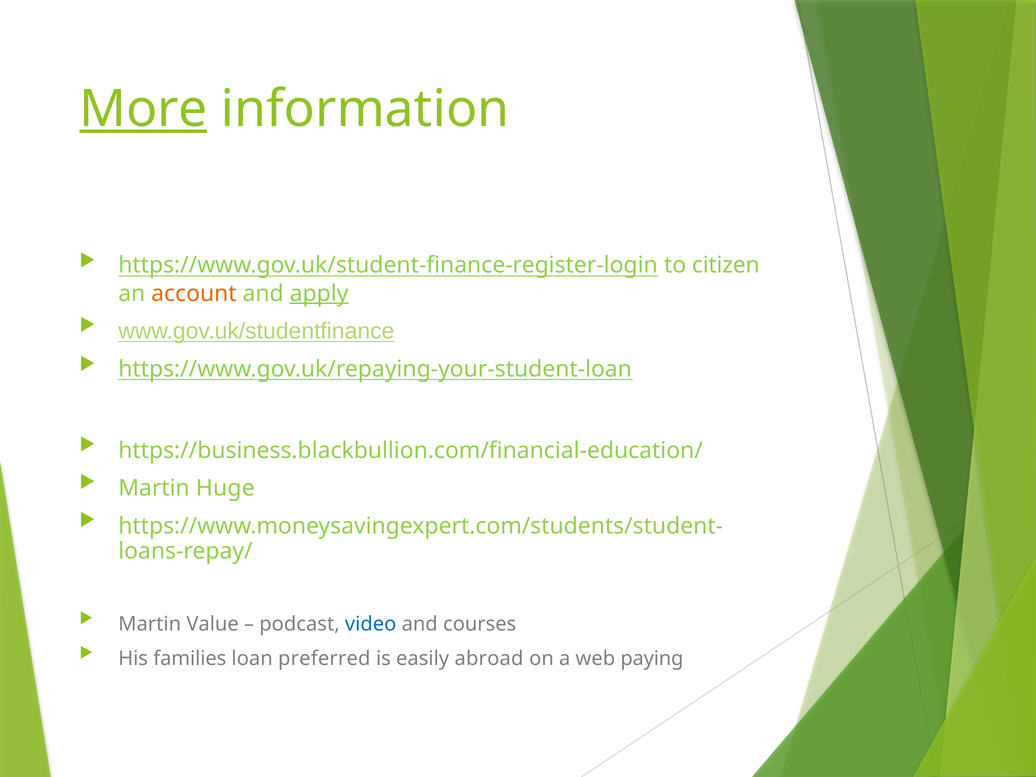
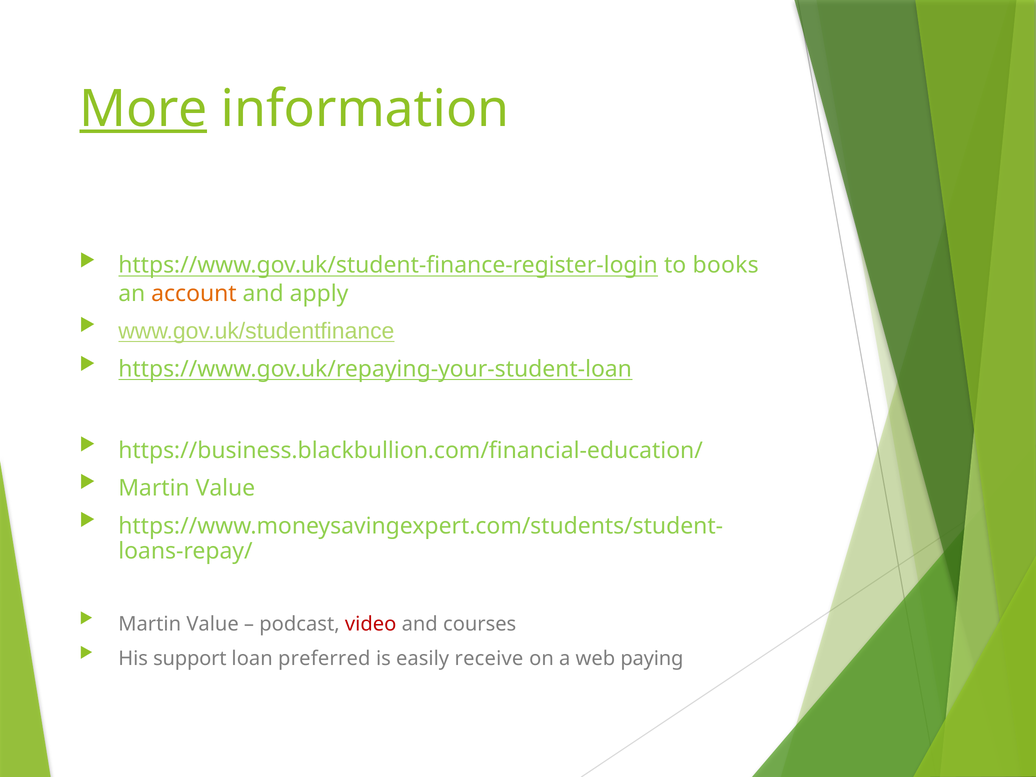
citizen: citizen -> books
apply underline: present -> none
Huge at (225, 488): Huge -> Value
video colour: blue -> red
families: families -> support
abroad: abroad -> receive
